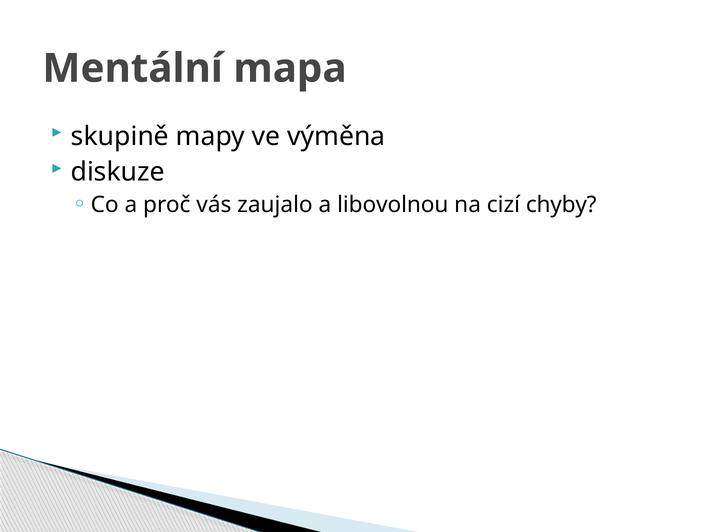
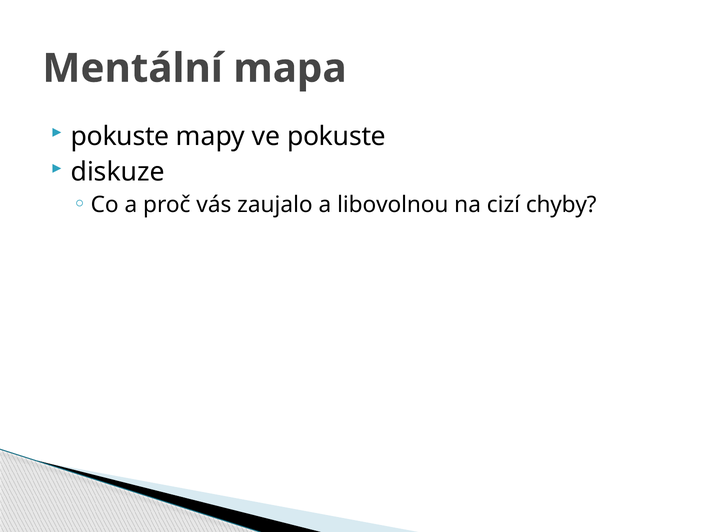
skupině at (120, 136): skupině -> pokuste
ve výměna: výměna -> pokuste
